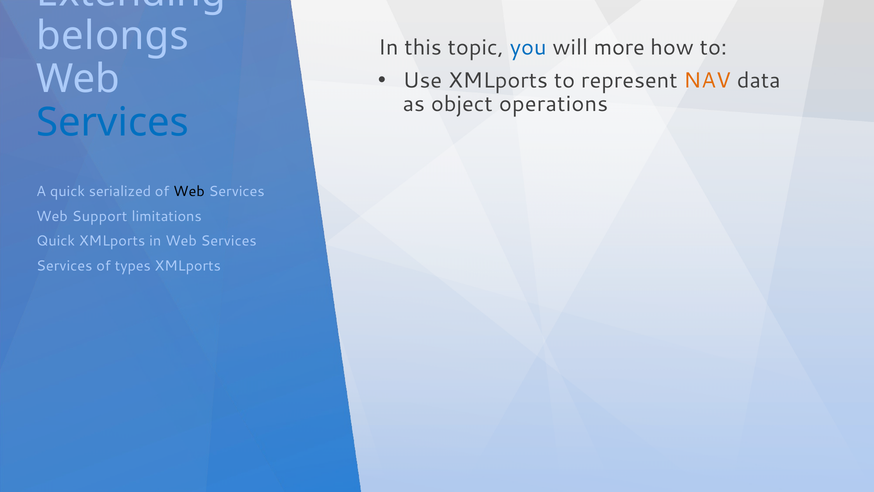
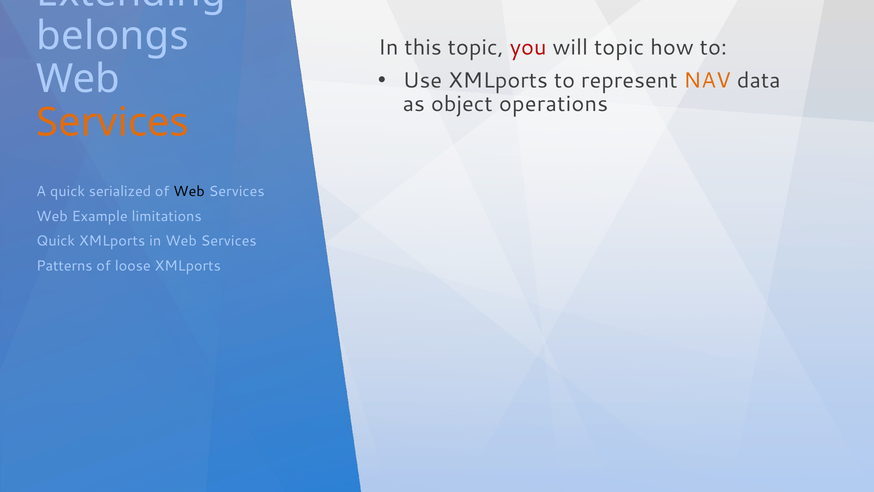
you colour: blue -> red
will more: more -> topic
Services at (113, 122) colour: blue -> orange
Support: Support -> Example
Services at (64, 266): Services -> Patterns
types: types -> loose
